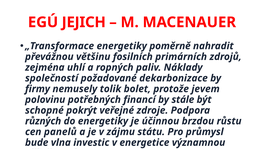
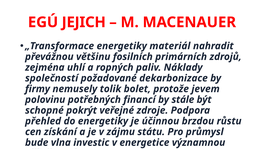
poměrně: poměrně -> materiál
různých: různých -> přehled
panelů: panelů -> získání
